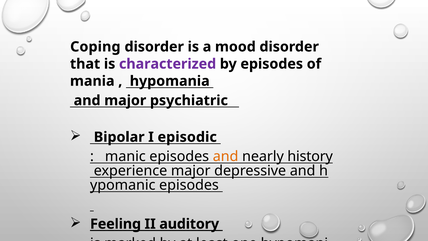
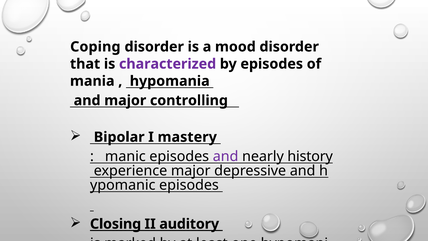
psychiatric: psychiatric -> controlling
episodic: episodic -> mastery
and at (226, 156) colour: orange -> purple
Feeling: Feeling -> Closing
